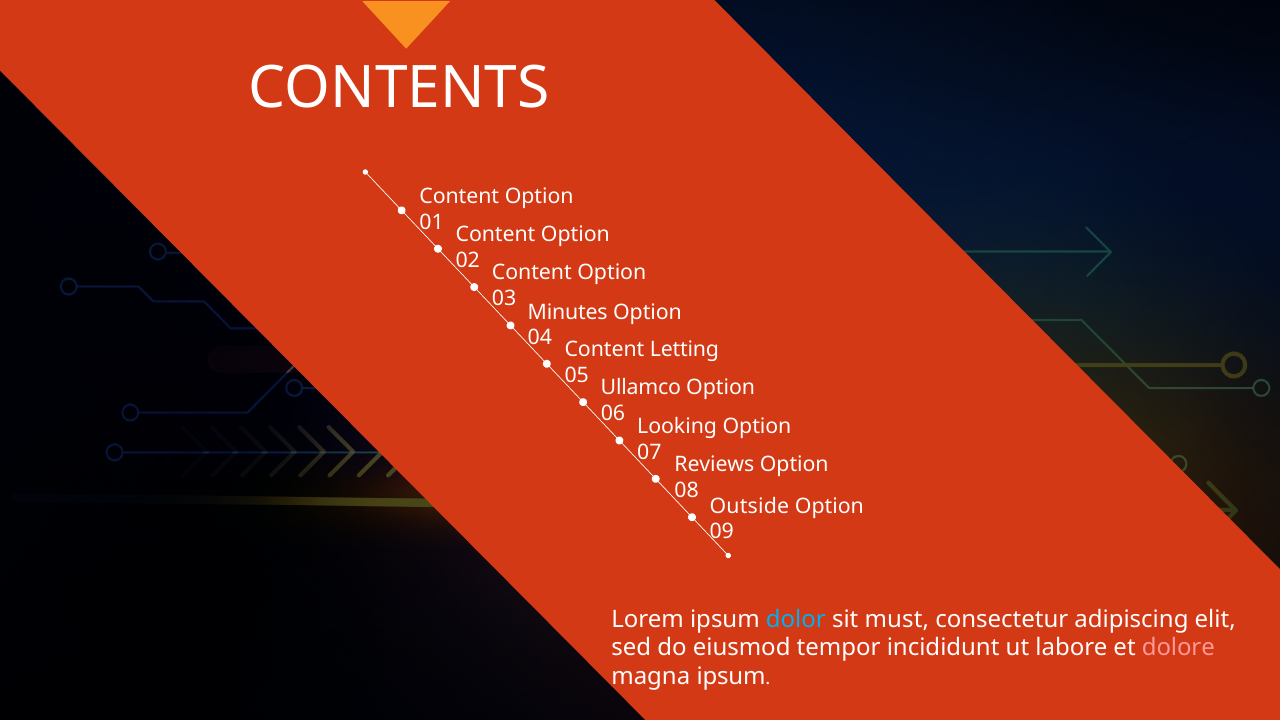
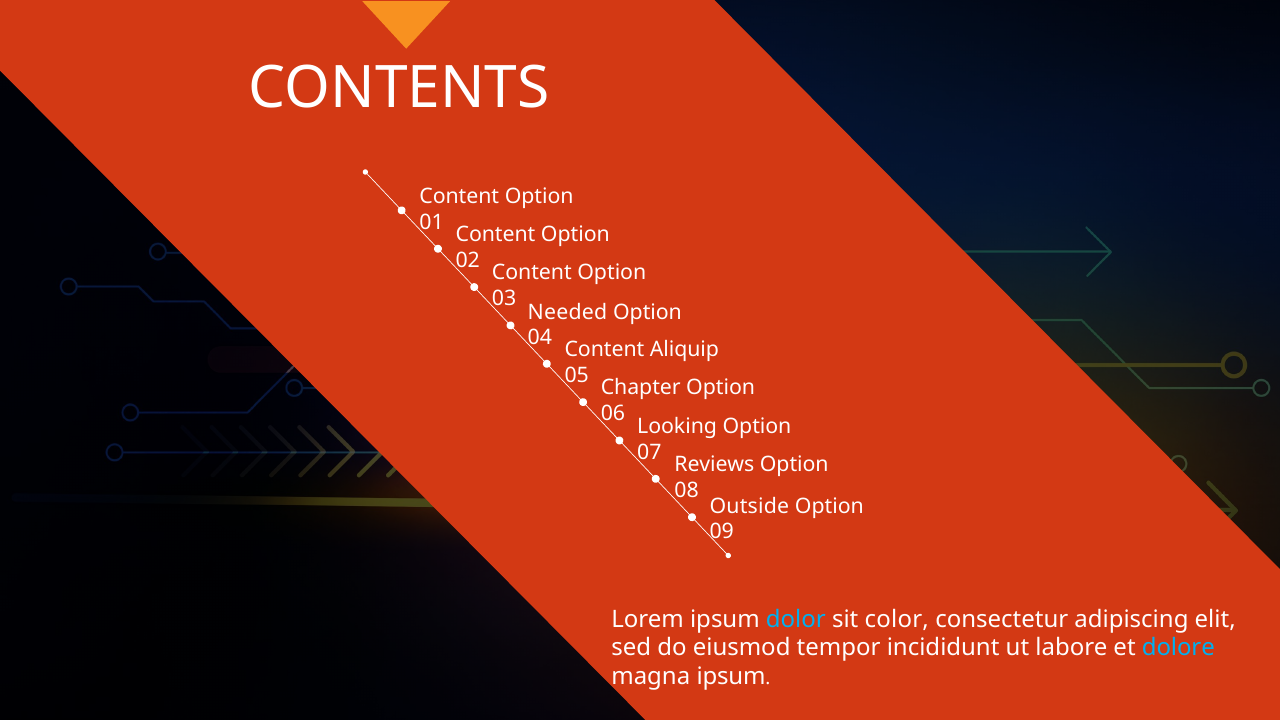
Minutes: Minutes -> Needed
Letting: Letting -> Aliquip
Ullamco: Ullamco -> Chapter
must: must -> color
dolore colour: pink -> light blue
